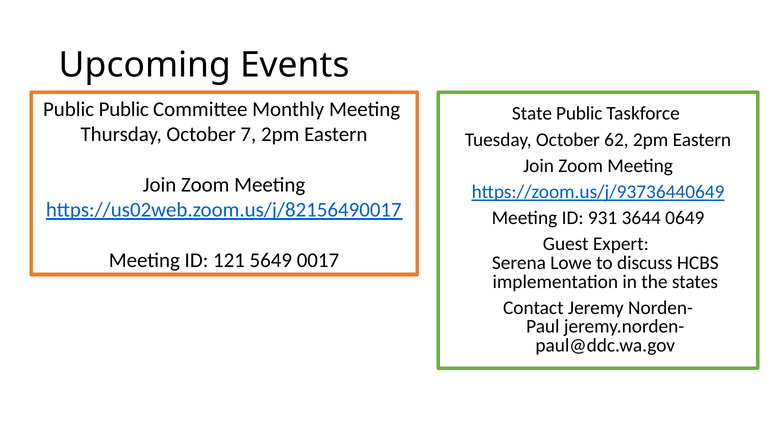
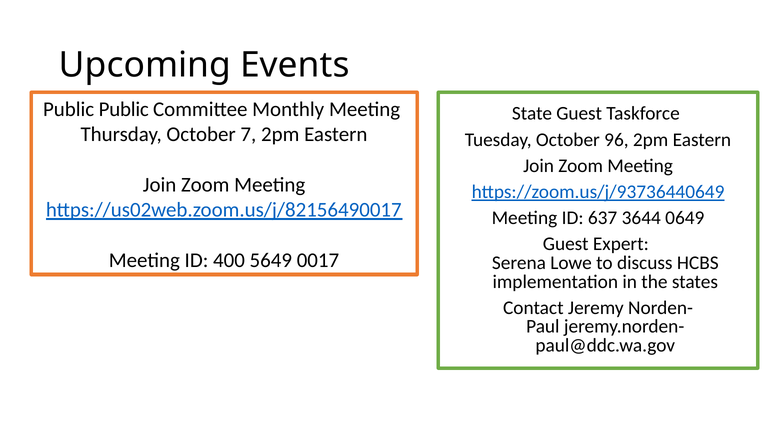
State Public: Public -> Guest
62: 62 -> 96
931: 931 -> 637
121: 121 -> 400
